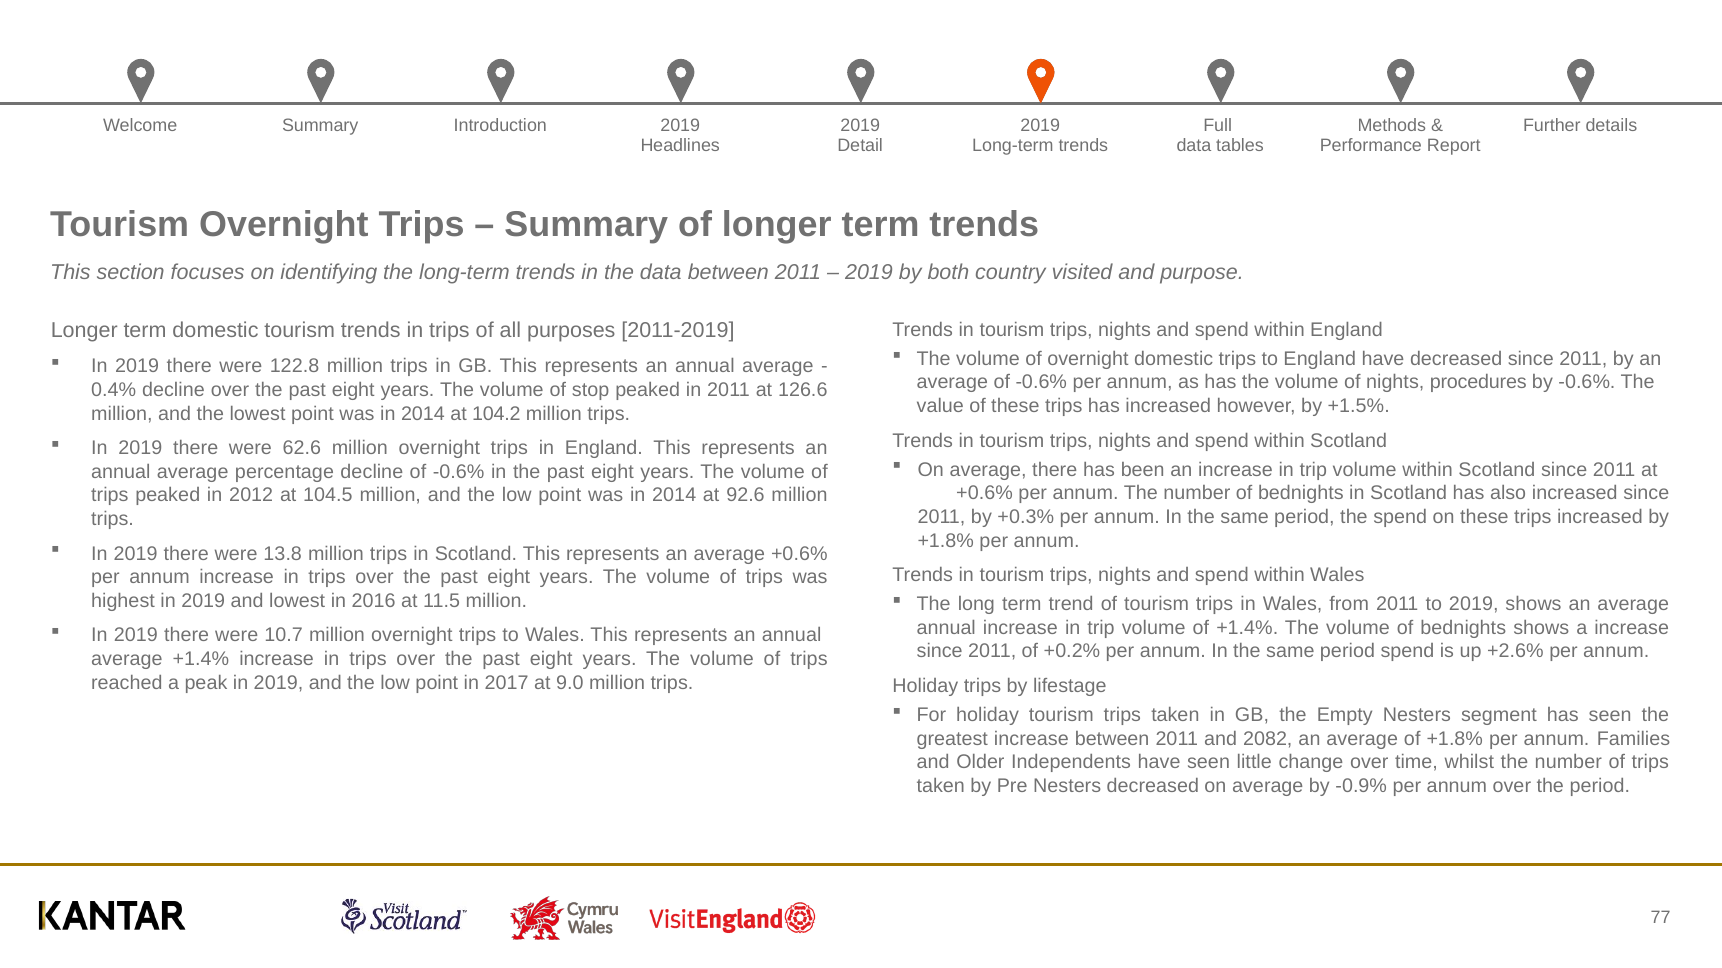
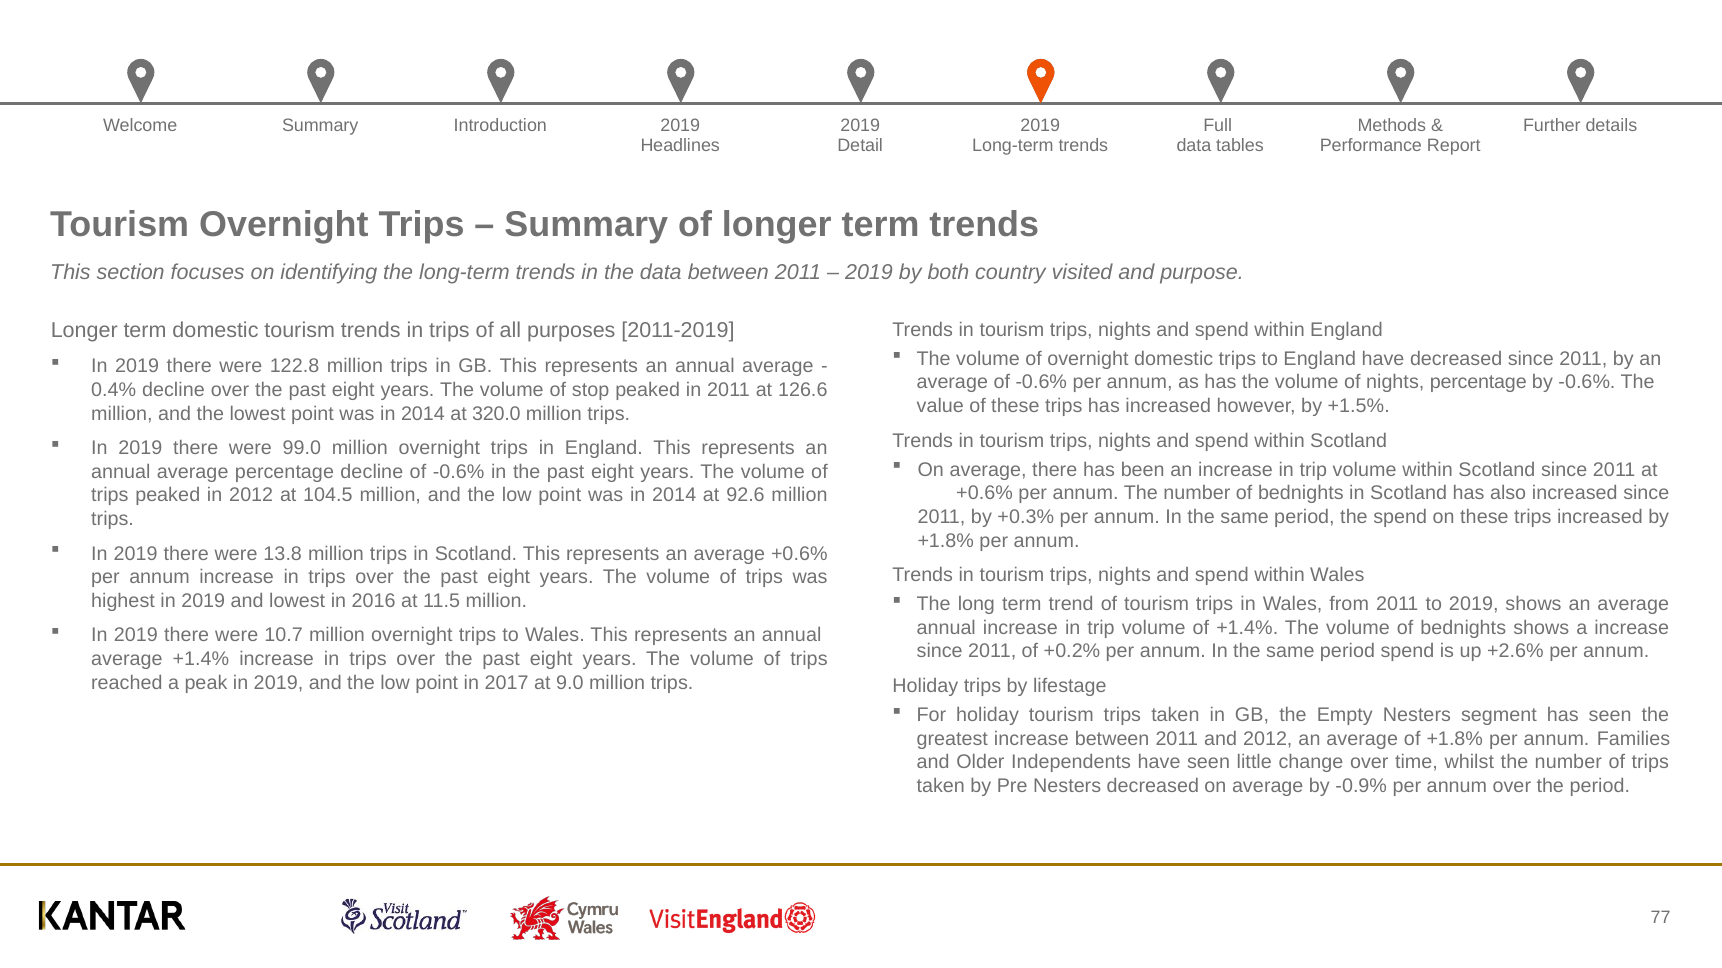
nights procedures: procedures -> percentage
104.2: 104.2 -> 320.0
62.6: 62.6 -> 99.0
and 2082: 2082 -> 2012
